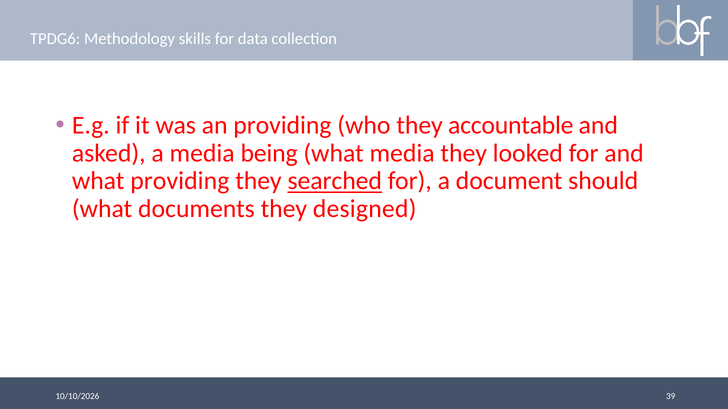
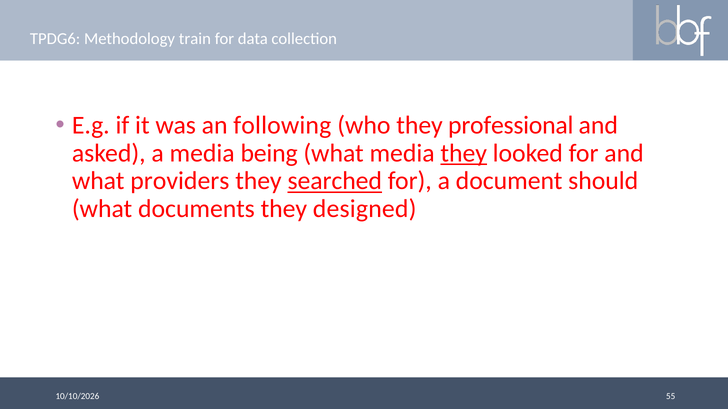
skills: skills -> train
an providing: providing -> following
accountable: accountable -> professional
they at (464, 153) underline: none -> present
what providing: providing -> providers
39: 39 -> 55
